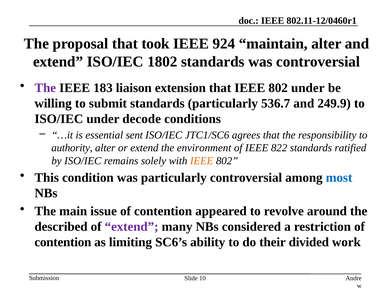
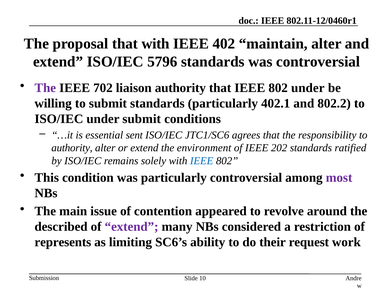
that took: took -> with
924: 924 -> 402
1802: 1802 -> 5796
183: 183 -> 702
liaison extension: extension -> authority
536.7: 536.7 -> 402.1
249.9: 249.9 -> 802.2
under decode: decode -> submit
822: 822 -> 202
IEEE at (202, 161) colour: orange -> blue
most colour: blue -> purple
contention at (63, 242): contention -> represents
divided: divided -> request
